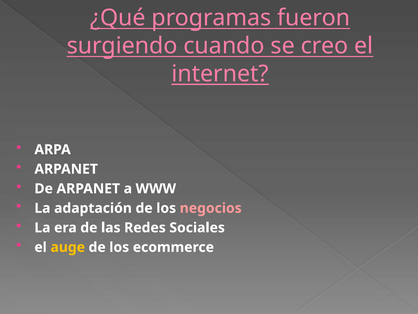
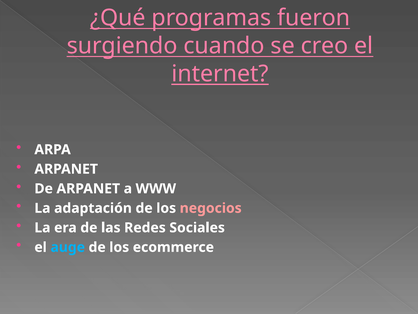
auge colour: yellow -> light blue
